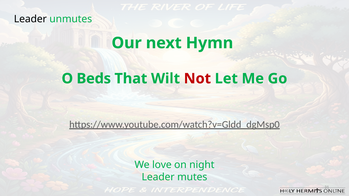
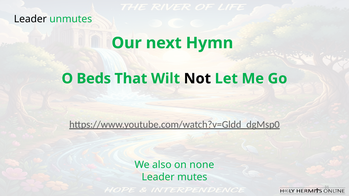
Not colour: red -> black
love: love -> also
night: night -> none
